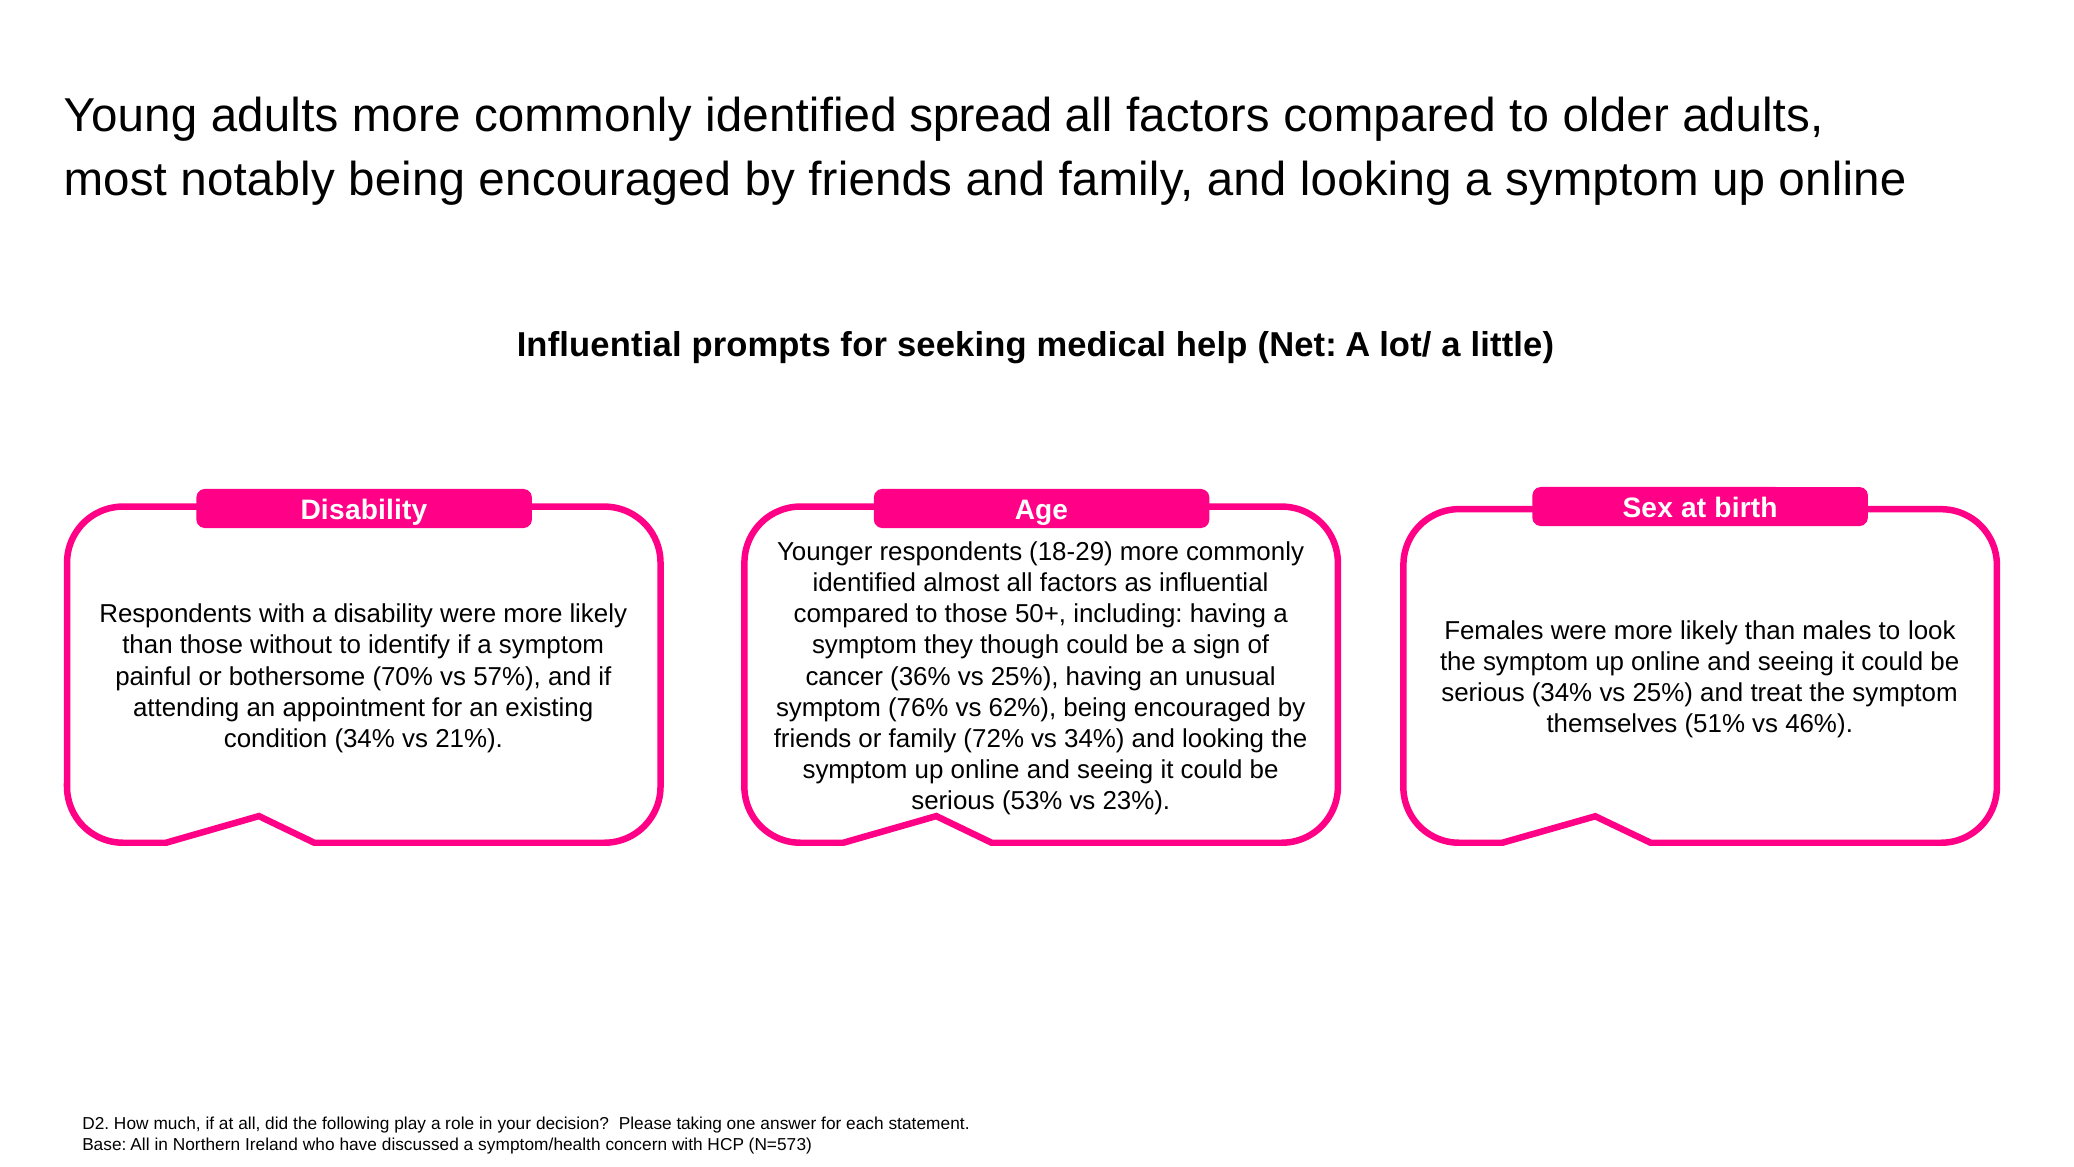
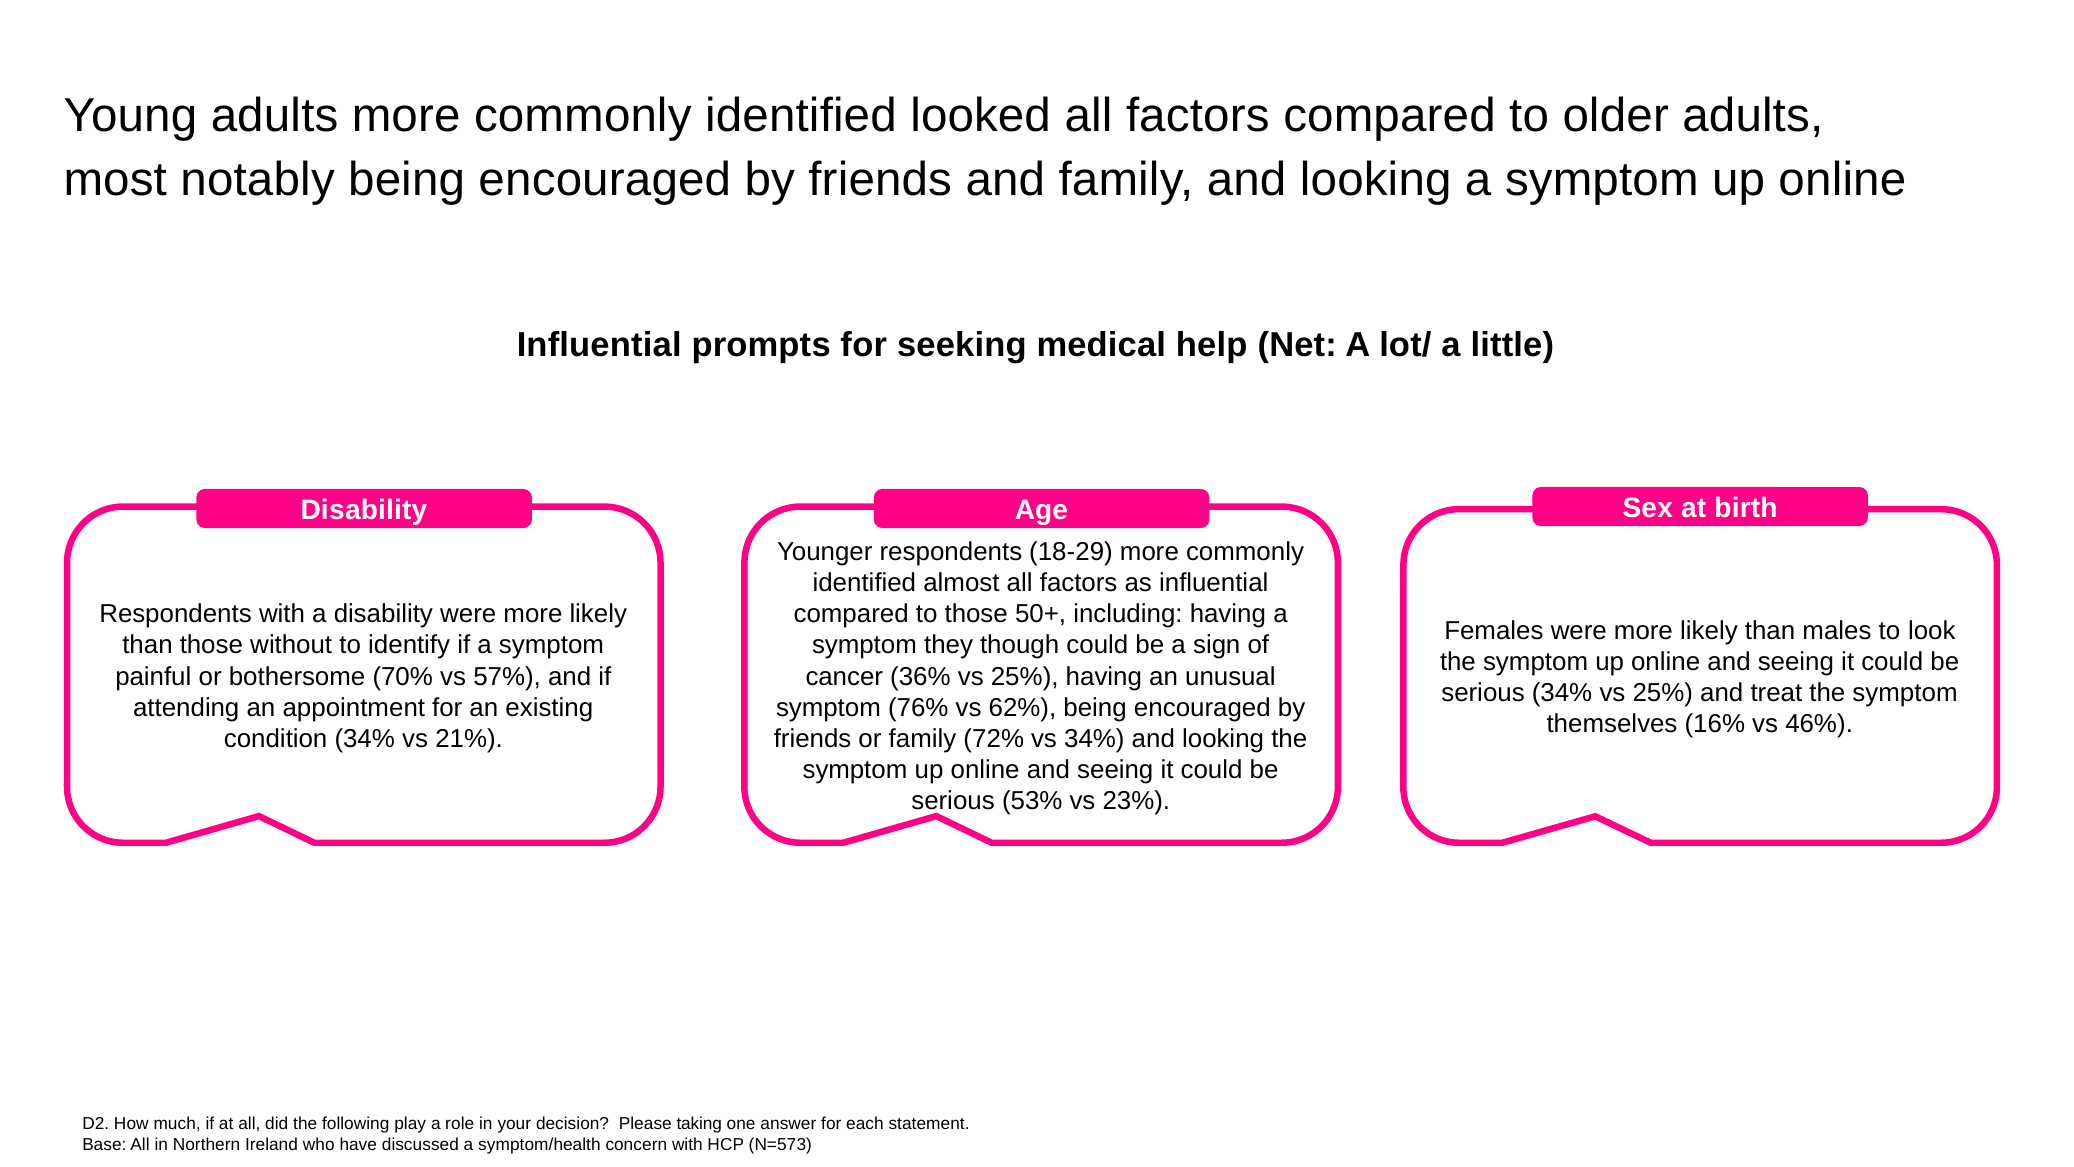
spread: spread -> looked
51%: 51% -> 16%
